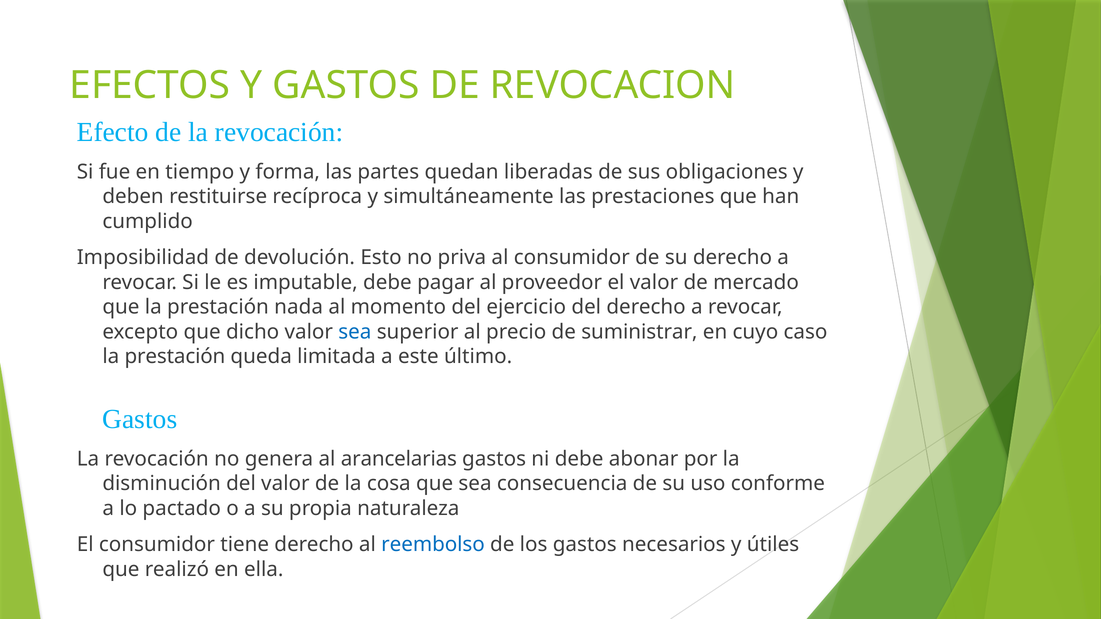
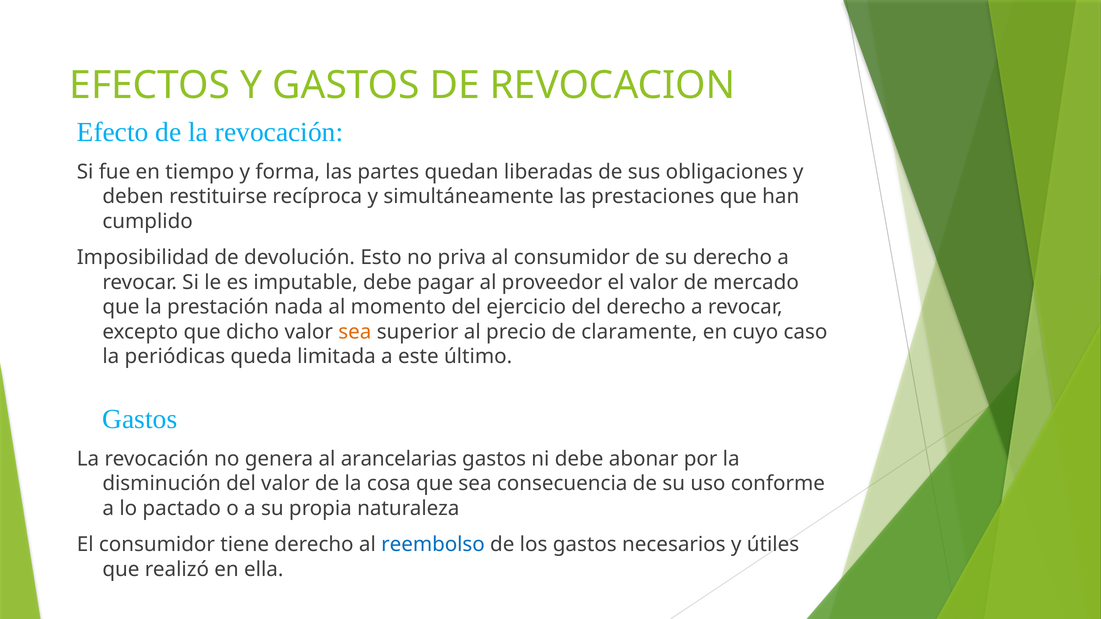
sea at (355, 332) colour: blue -> orange
suministrar: suministrar -> claramente
prestación at (175, 357): prestación -> periódicas
